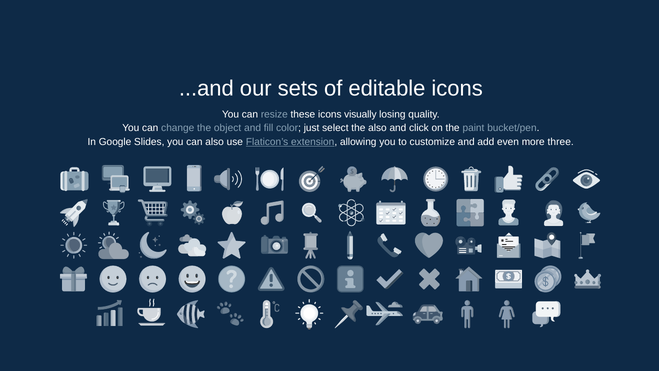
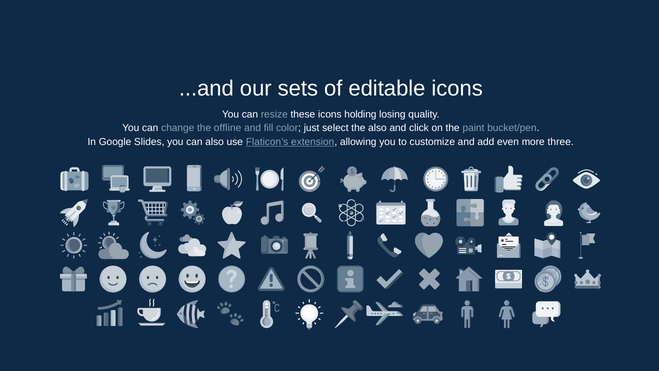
visually: visually -> holding
object: object -> offline
